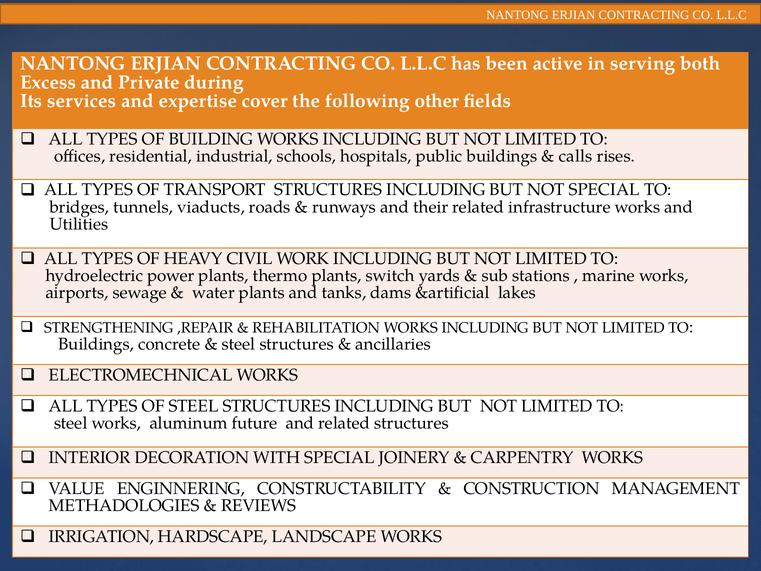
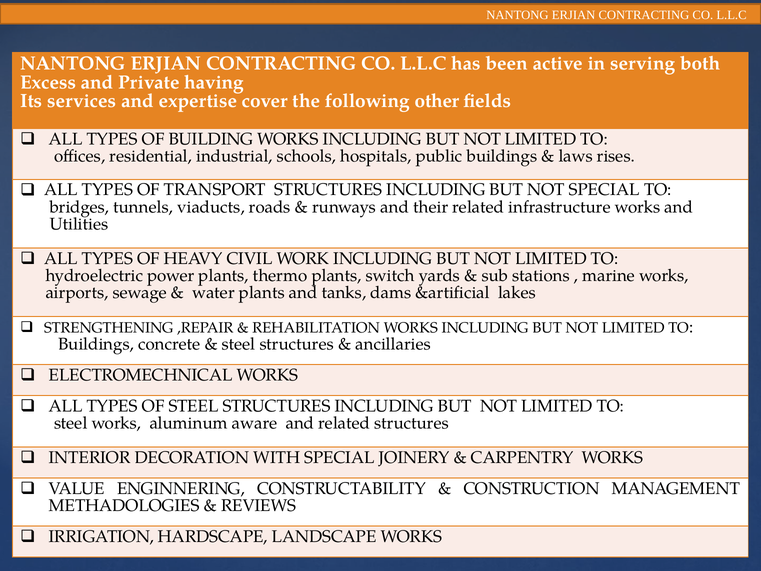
during: during -> having
calls: calls -> laws
future: future -> aware
